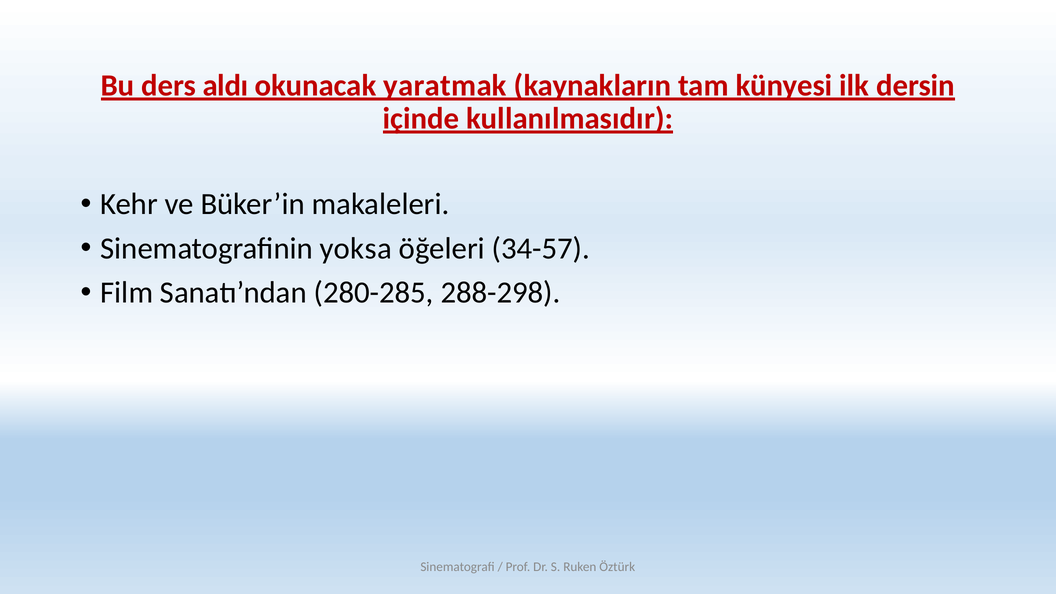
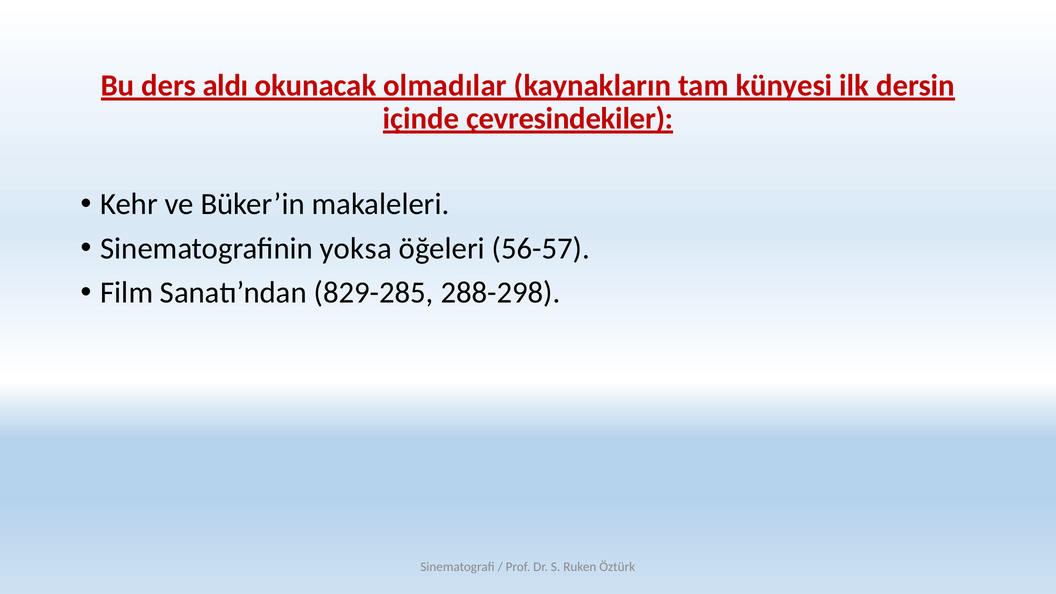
yaratmak: yaratmak -> olmadılar
kullanılmasıdır: kullanılmasıdır -> çevresindekiler
34-57: 34-57 -> 56-57
280-285: 280-285 -> 829-285
